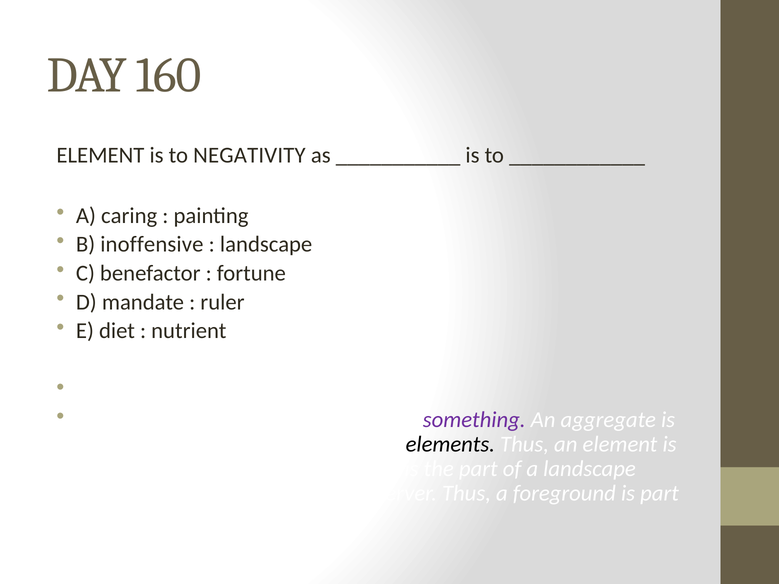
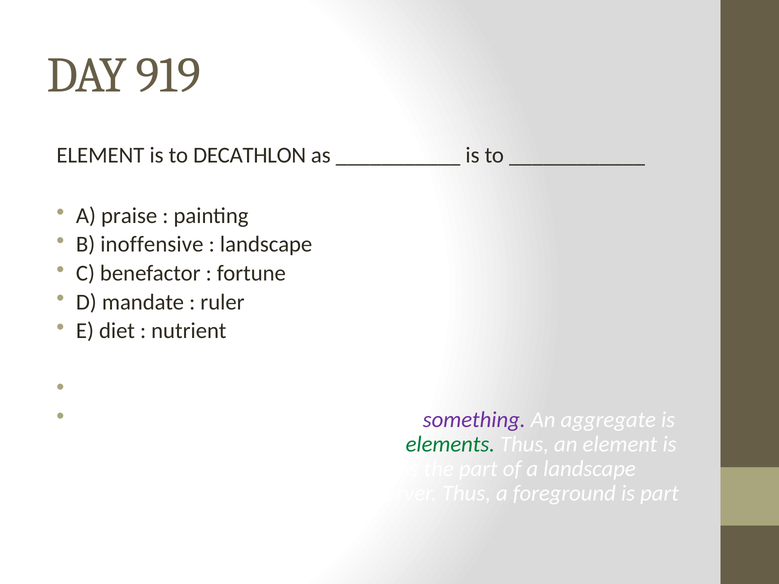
160: 160 -> 919
NEGATIVITY: NEGATIVITY -> DECATHLON
caring: caring -> praise
elements colour: black -> green
